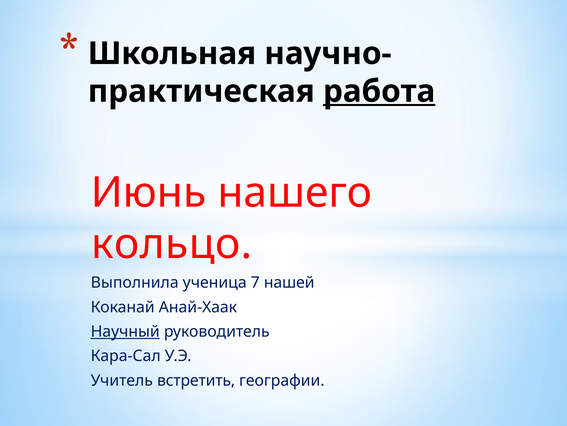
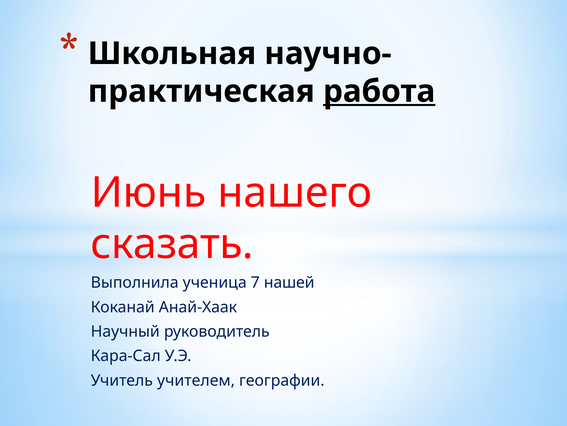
кольцо: кольцо -> сказать
Научный underline: present -> none
встретить: встретить -> учителем
